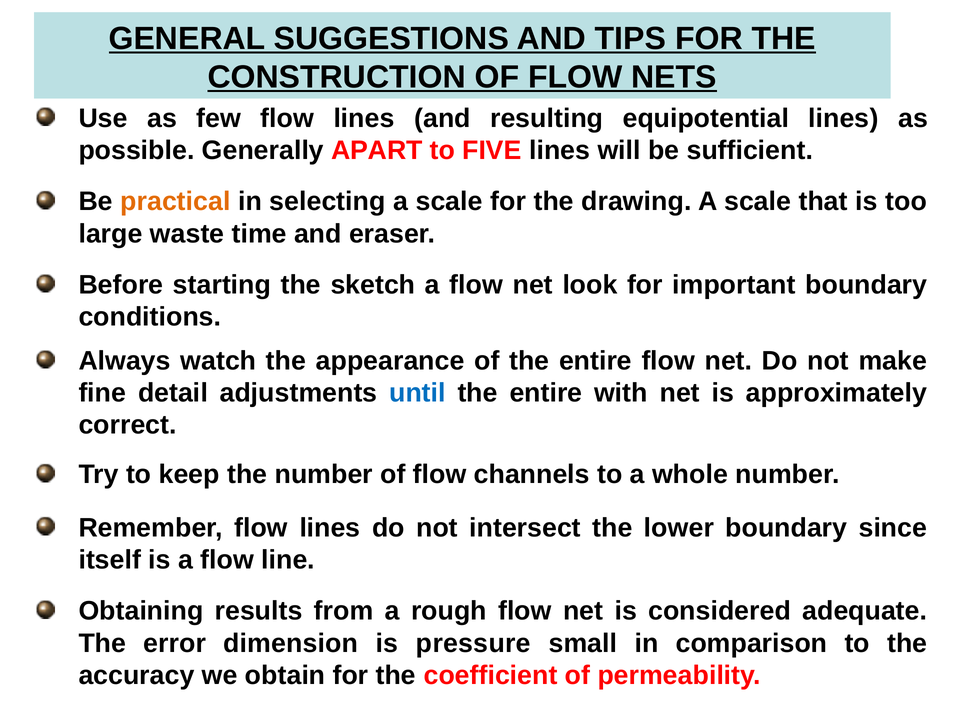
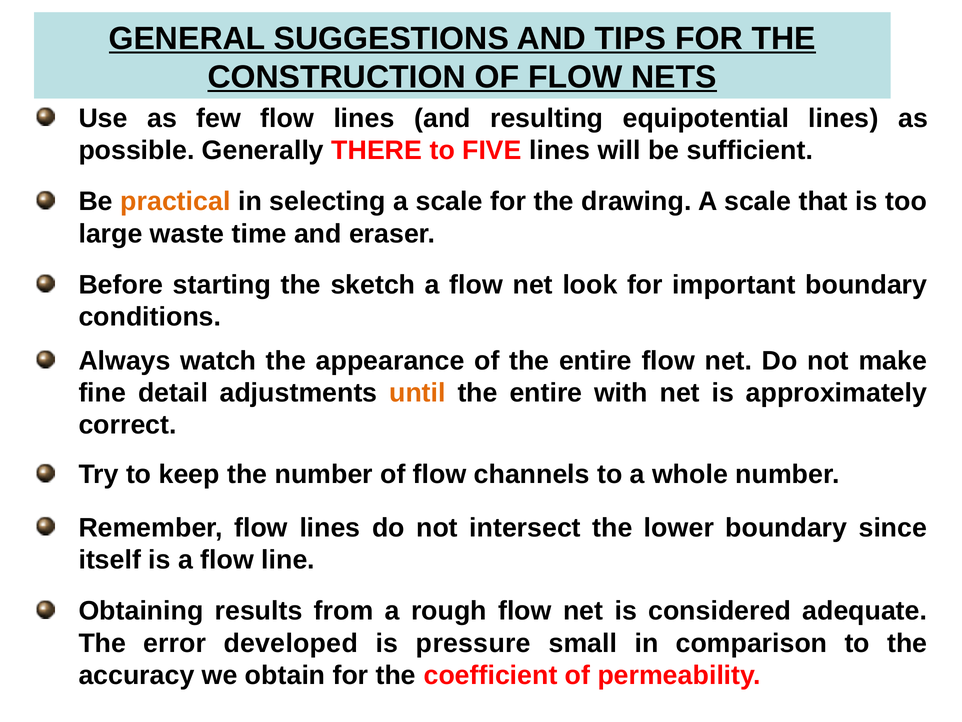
APART: APART -> THERE
until colour: blue -> orange
dimension: dimension -> developed
